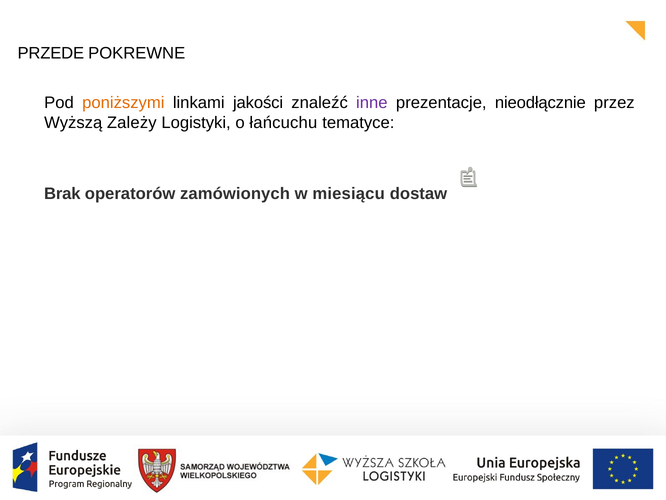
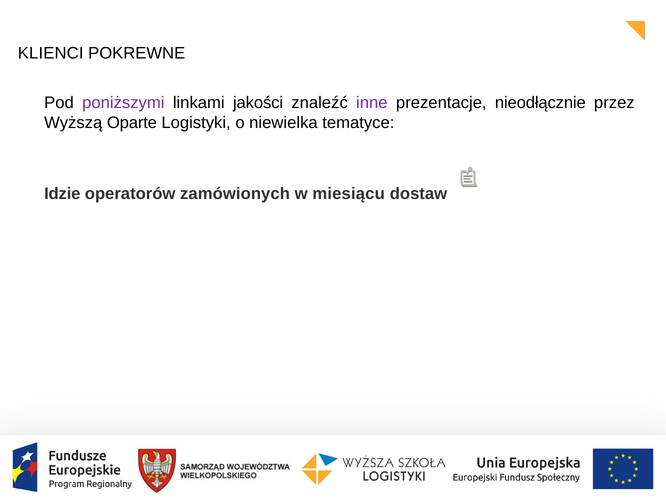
PRZEDE: PRZEDE -> KLIENCI
poniższymi colour: orange -> purple
Zależy: Zależy -> Oparte
łańcuchu: łańcuchu -> niewielka
Brak: Brak -> Idzie
